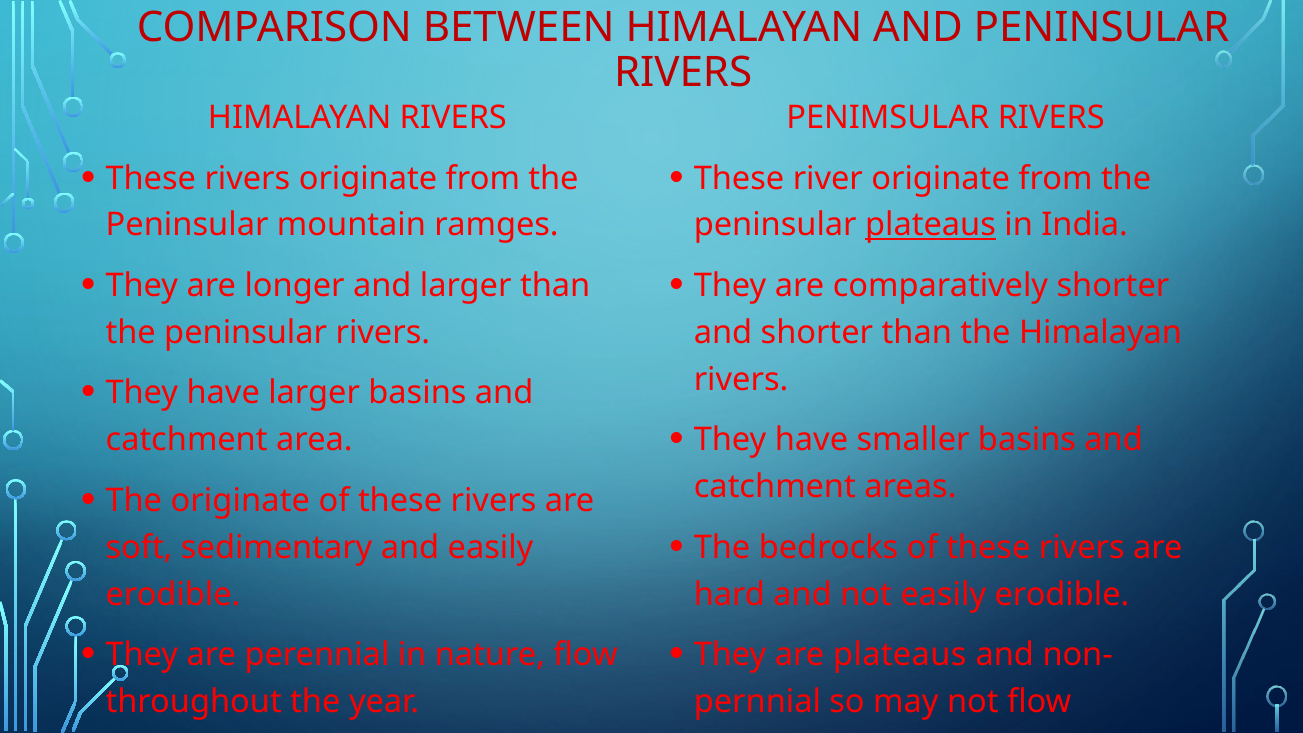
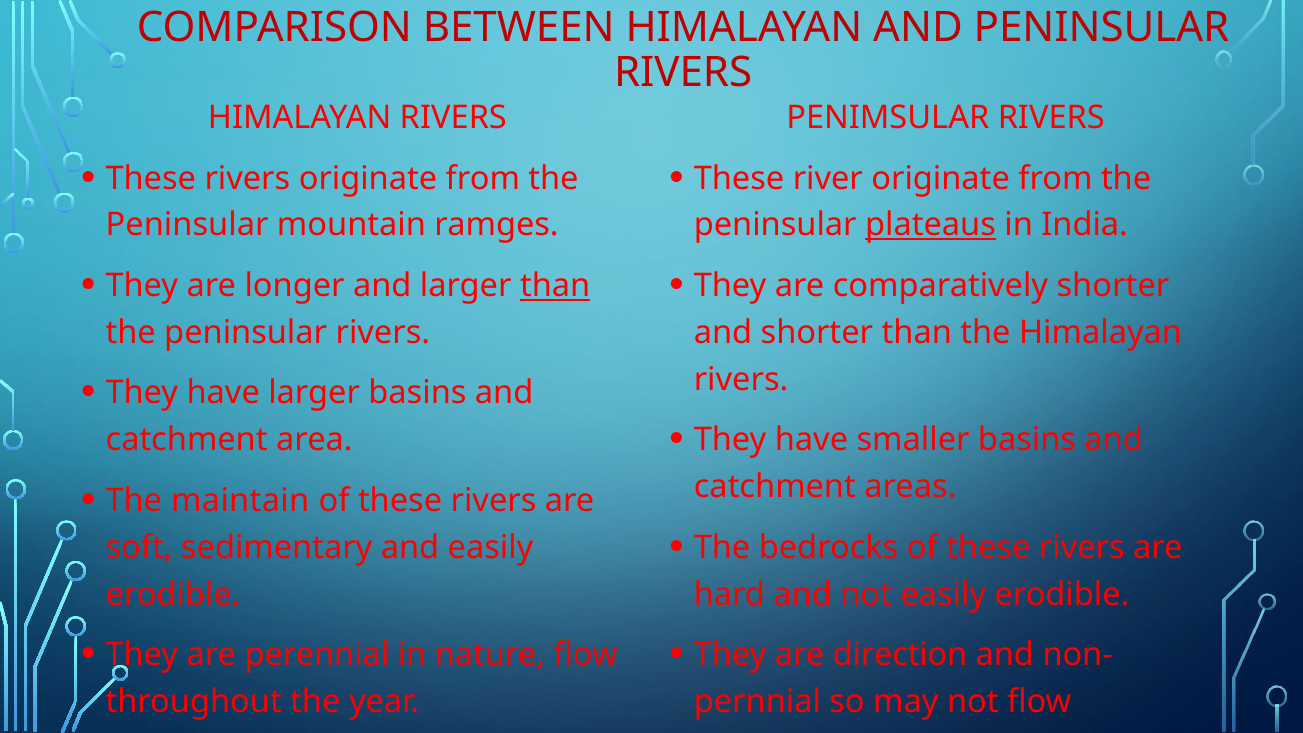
than at (555, 286) underline: none -> present
The originate: originate -> maintain
are plateaus: plateaus -> direction
